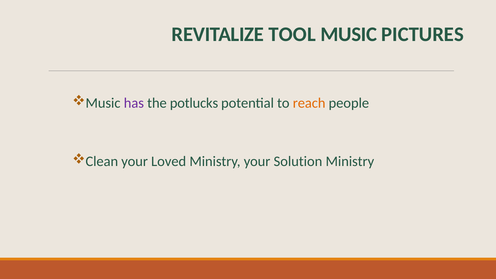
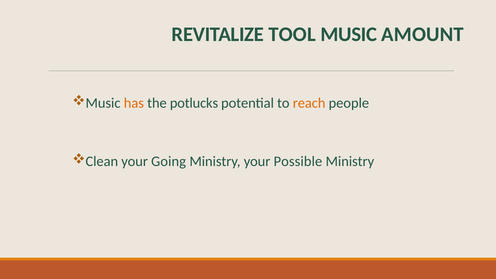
PICTURES: PICTURES -> AMOUNT
has colour: purple -> orange
Loved: Loved -> Going
Solution: Solution -> Possible
